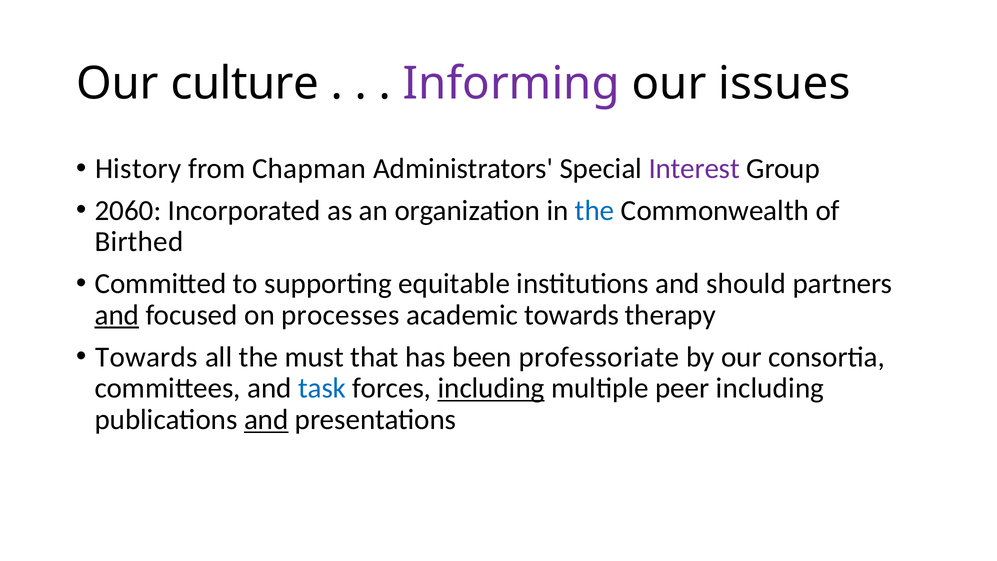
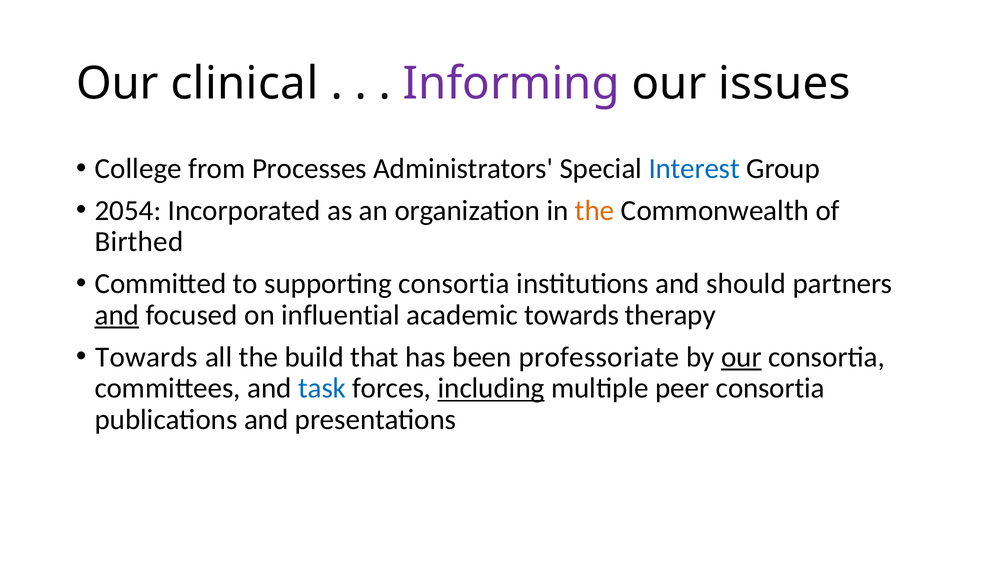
culture: culture -> clinical
History: History -> College
Chapman: Chapman -> Processes
Interest colour: purple -> blue
2060: 2060 -> 2054
the at (595, 210) colour: blue -> orange
supporting equitable: equitable -> consortia
processes: processes -> influential
must: must -> build
our at (741, 357) underline: none -> present
peer including: including -> consortia
and at (266, 420) underline: present -> none
